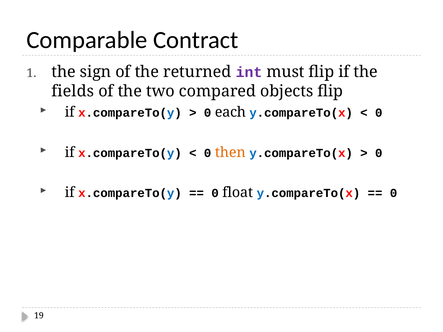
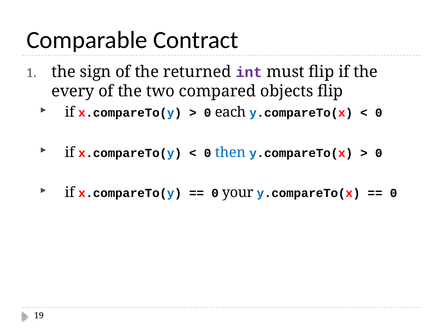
fields: fields -> every
then colour: orange -> blue
float: float -> your
